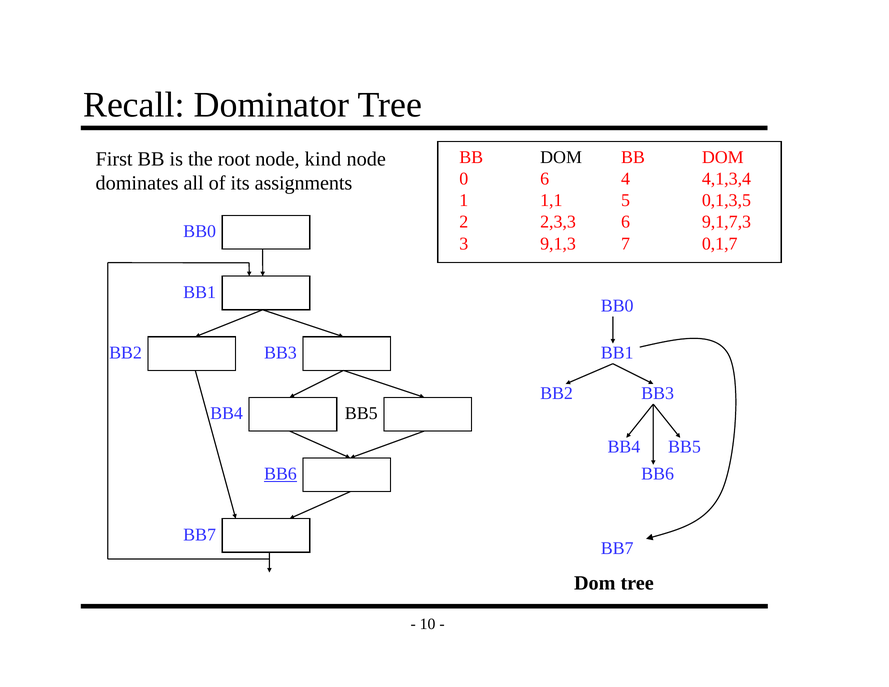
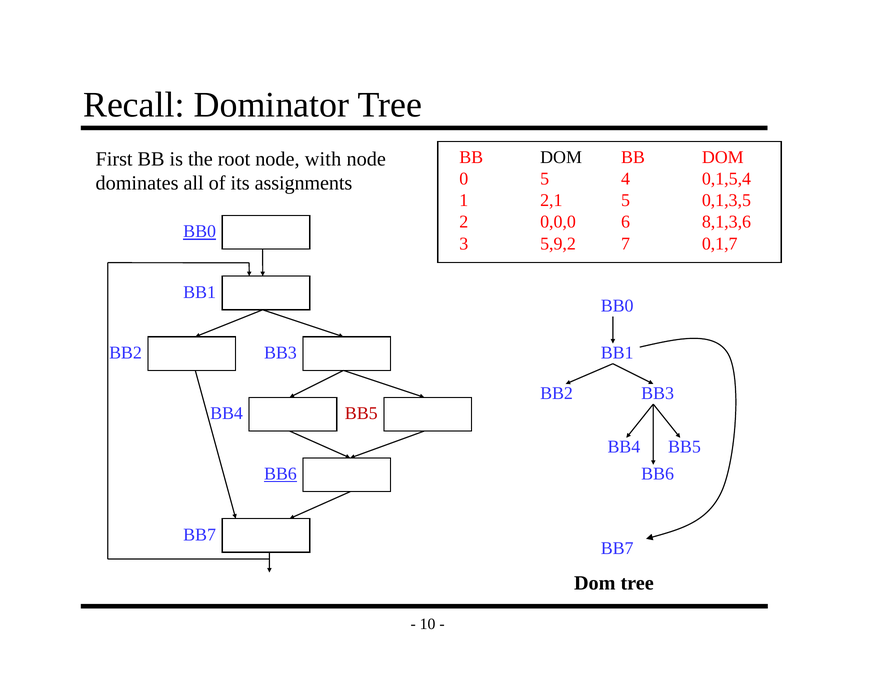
kind: kind -> with
0 6: 6 -> 5
4,1,3,4: 4,1,3,4 -> 0,1,5,4
1,1: 1,1 -> 2,1
2,3,3: 2,3,3 -> 0,0,0
9,1,7,3: 9,1,7,3 -> 8,1,3,6
BB0 at (200, 232) underline: none -> present
9,1,3: 9,1,3 -> 5,9,2
BB5 at (361, 413) colour: black -> red
